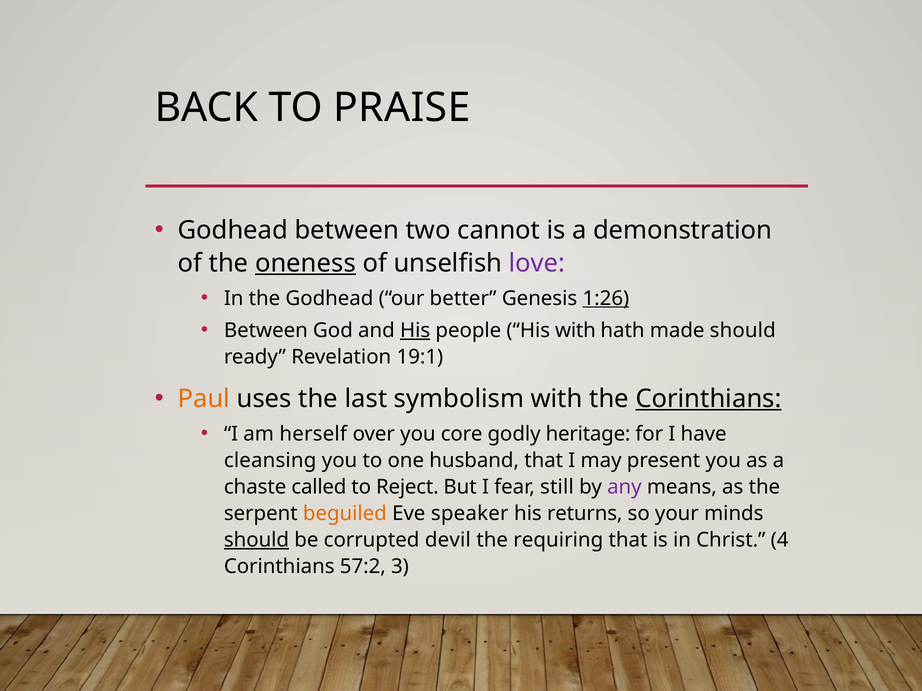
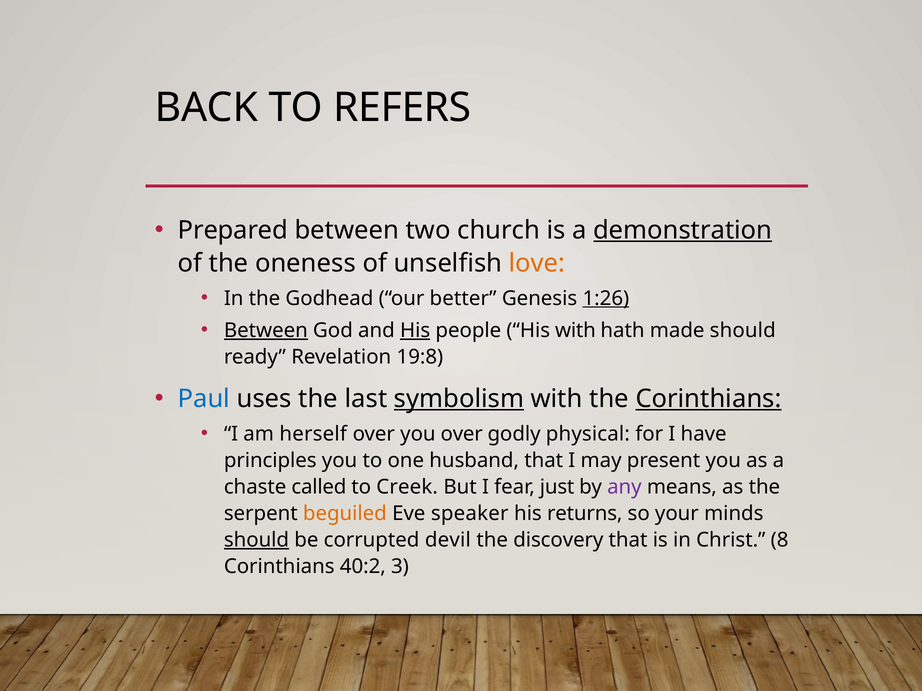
PRAISE: PRAISE -> REFERS
Godhead at (233, 230): Godhead -> Prepared
cannot: cannot -> church
demonstration underline: none -> present
oneness underline: present -> none
love colour: purple -> orange
Between at (266, 331) underline: none -> present
19:1: 19:1 -> 19:8
Paul colour: orange -> blue
symbolism underline: none -> present
you core: core -> over
heritage: heritage -> physical
cleansing: cleansing -> principles
Reject: Reject -> Creek
still: still -> just
requiring: requiring -> discovery
4: 4 -> 8
57:2: 57:2 -> 40:2
